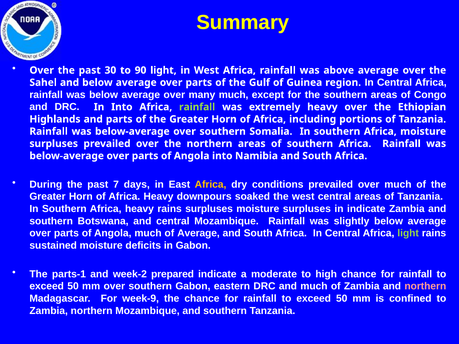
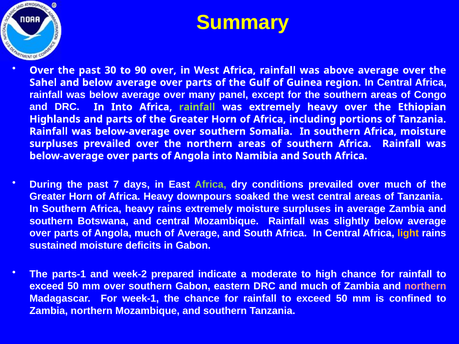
90 light: light -> over
many much: much -> panel
Africa at (211, 185) colour: yellow -> light green
rains surpluses: surpluses -> extremely
in indicate: indicate -> average
light at (408, 233) colour: light green -> yellow
week-9: week-9 -> week-1
